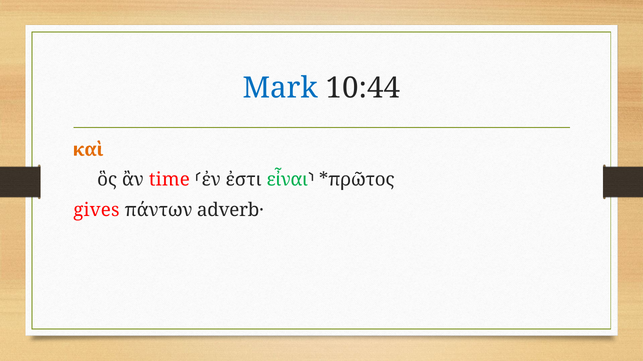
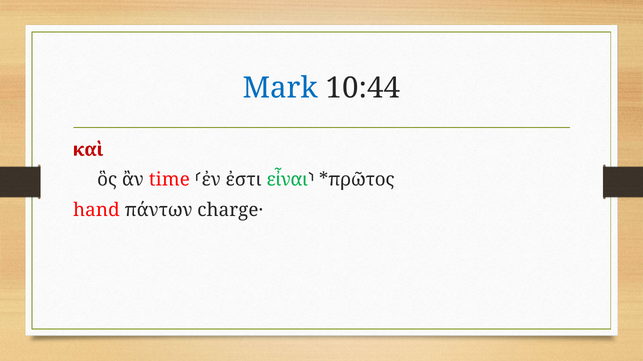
καὶ colour: orange -> red
gives: gives -> hand
adverb·: adverb· -> charge·
